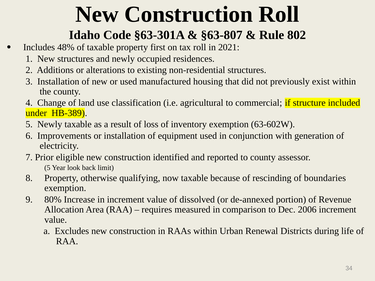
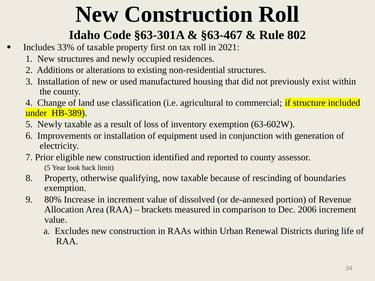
§63-807: §63-807 -> §63-467
48%: 48% -> 33%
requires: requires -> brackets
